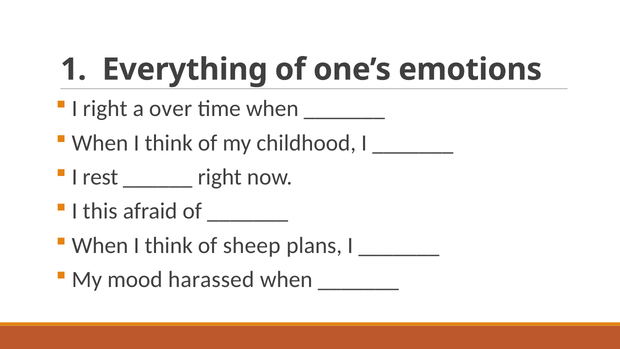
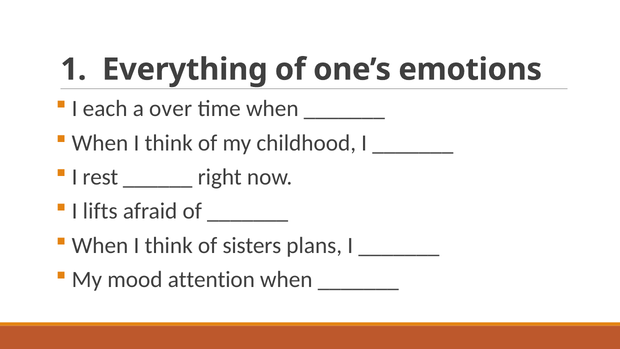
I right: right -> each
this: this -> lifts
sheep: sheep -> sisters
harassed: harassed -> attention
